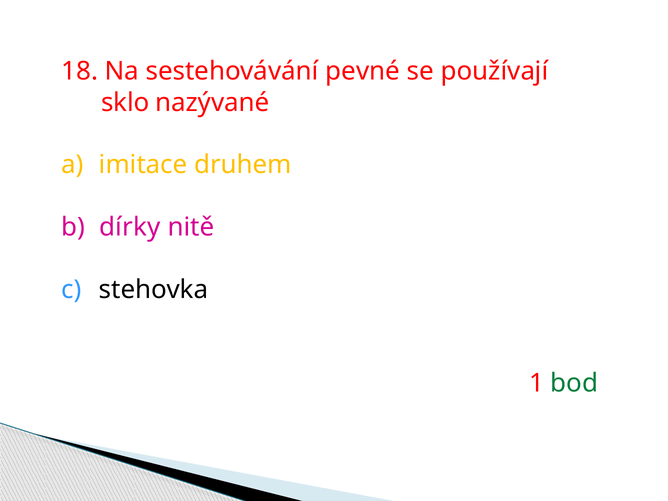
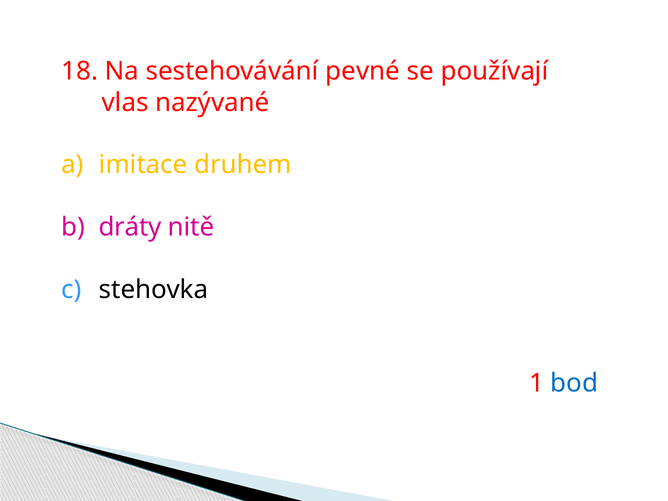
sklo: sklo -> vlas
dírky: dírky -> dráty
bod colour: green -> blue
